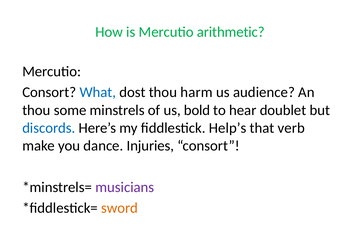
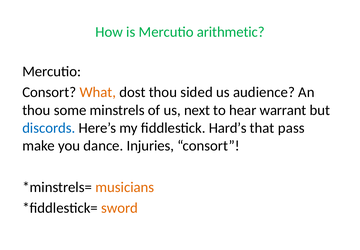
What colour: blue -> orange
harm: harm -> sided
bold: bold -> next
doublet: doublet -> warrant
Help’s: Help’s -> Hard’s
verb: verb -> pass
musicians colour: purple -> orange
